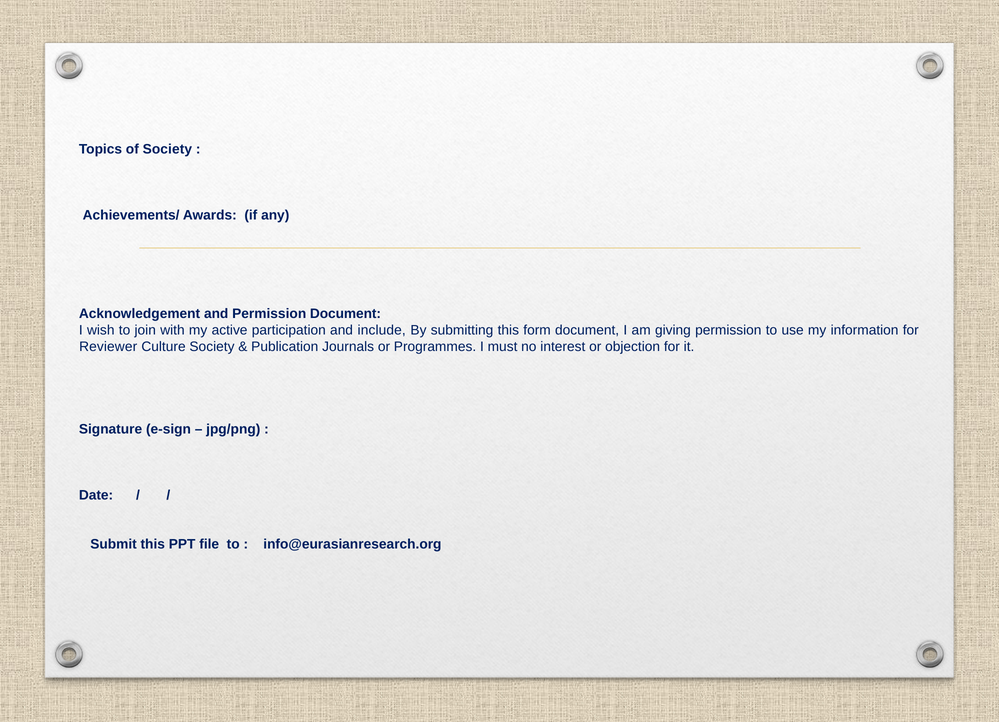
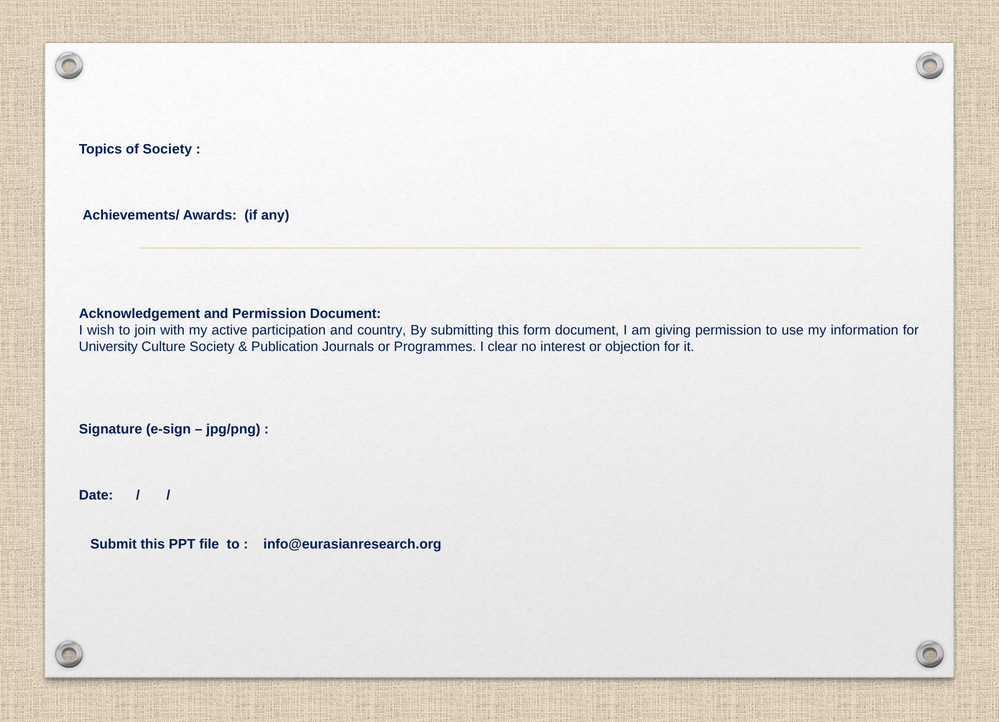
include: include -> country
Reviewer: Reviewer -> University
must: must -> clear
